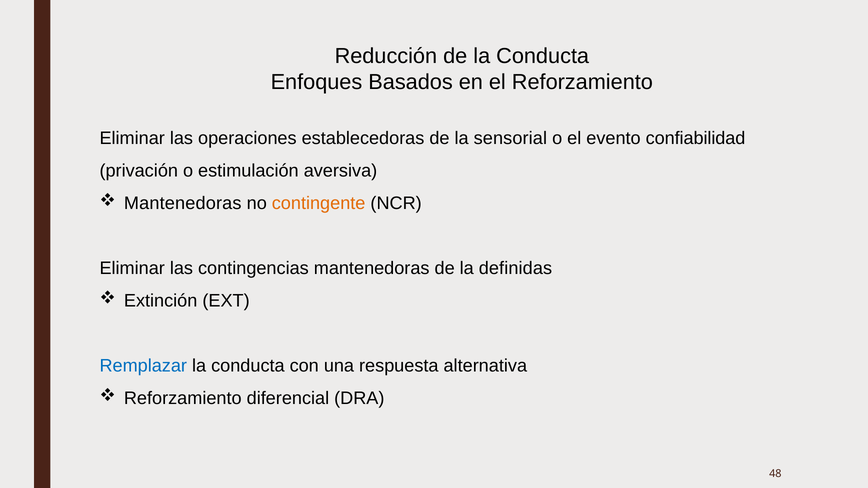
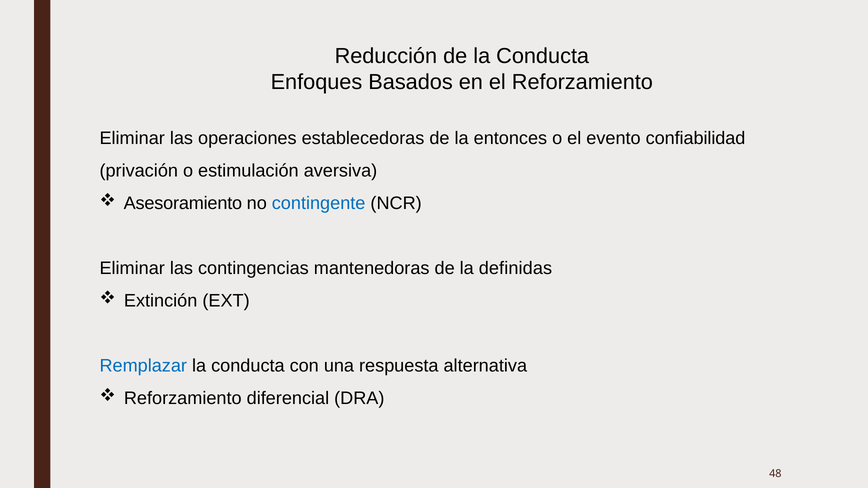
sensorial: sensorial -> entonces
Mantenedoras at (183, 203): Mantenedoras -> Asesoramiento
contingente colour: orange -> blue
